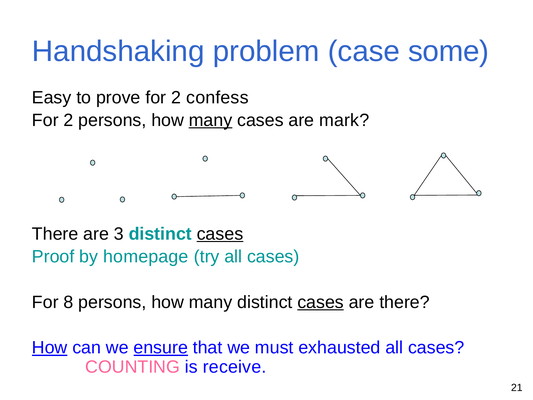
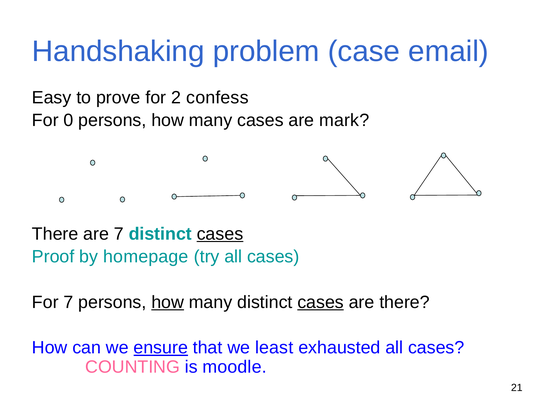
some: some -> email
2 at (68, 120): 2 -> 0
many at (211, 120) underline: present -> none
are 3: 3 -> 7
For 8: 8 -> 7
how at (168, 302) underline: none -> present
How at (50, 347) underline: present -> none
must: must -> least
receive: receive -> moodle
